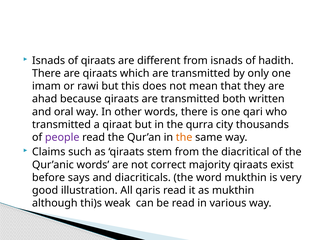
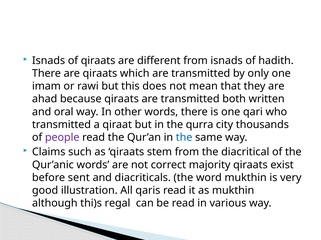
the at (184, 138) colour: orange -> blue
says: says -> sent
weak: weak -> regal
